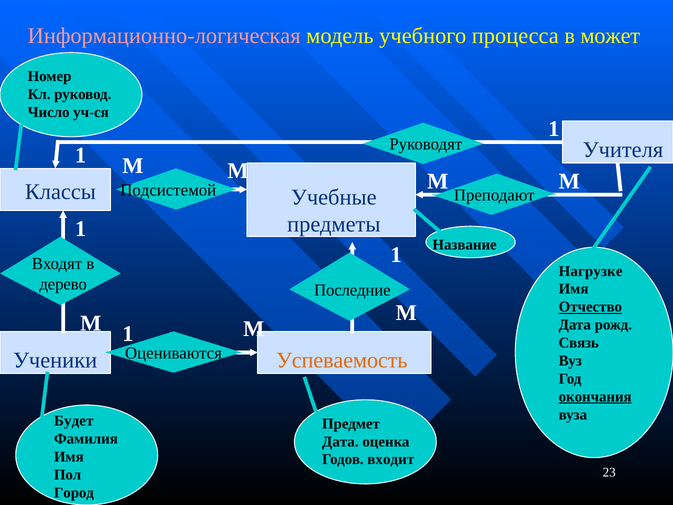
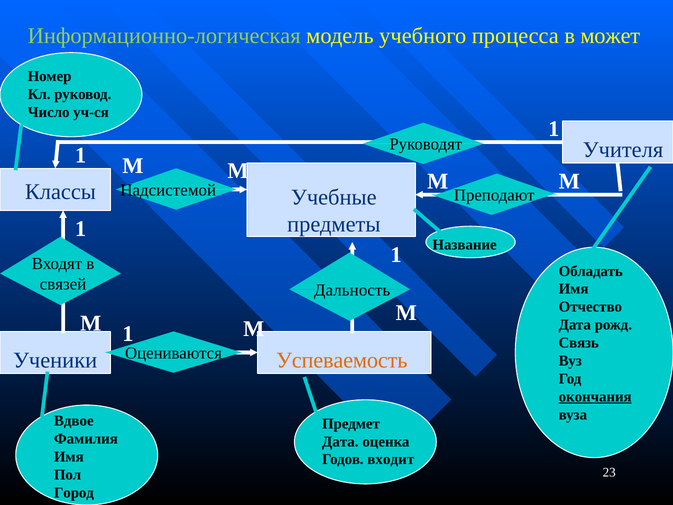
Информационно-логическая colour: pink -> light green
Подсистемой: Подсистемой -> Надсистемой
Нагрузке: Нагрузке -> Обладать
дерево: дерево -> связей
Последние: Последние -> Дальность
Отчество underline: present -> none
Будет: Будет -> Вдвое
